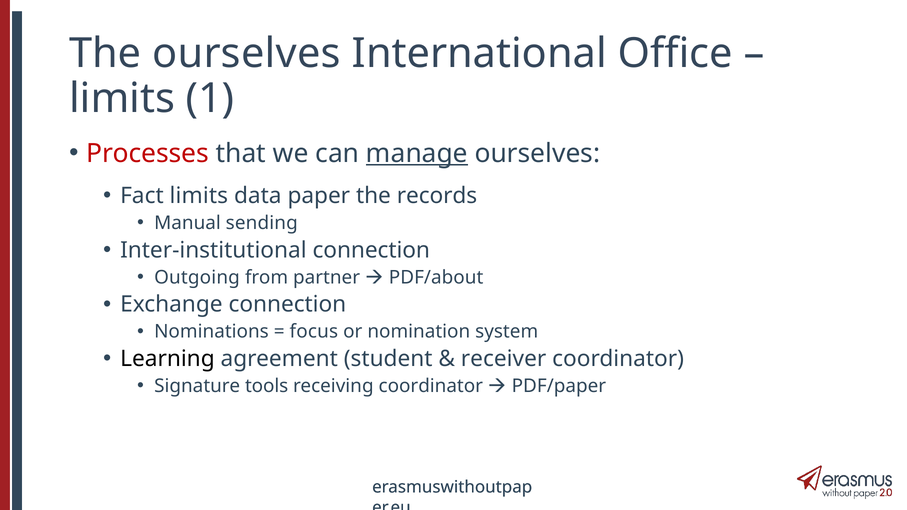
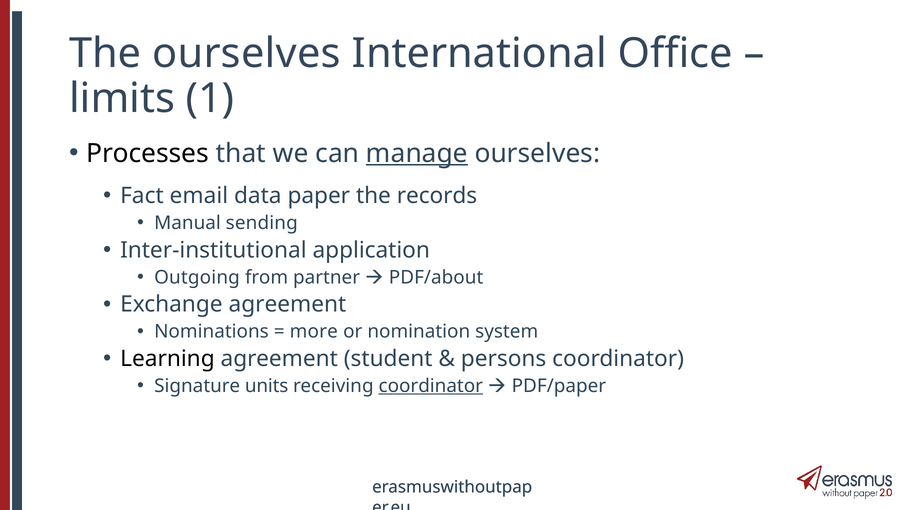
Processes colour: red -> black
Fact limits: limits -> email
Inter-institutional connection: connection -> application
Exchange connection: connection -> agreement
focus: focus -> more
receiver: receiver -> persons
tools: tools -> units
coordinator at (431, 386) underline: none -> present
